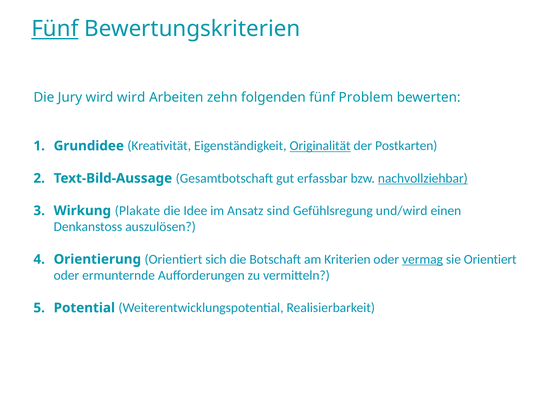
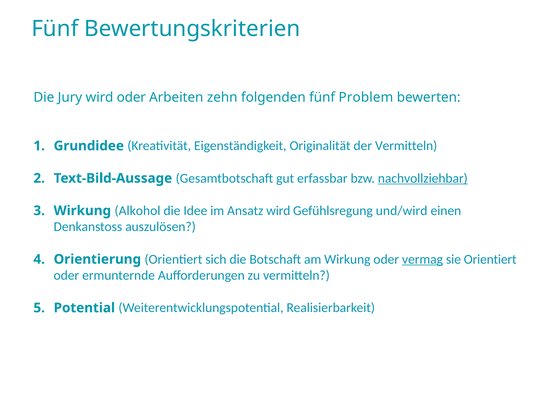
Fünf at (55, 29) underline: present -> none
wird wird: wird -> oder
Originalität underline: present -> none
der Postkarten: Postkarten -> Vermitteln
Plakate: Plakate -> Alkohol
Ansatz sind: sind -> wird
am Kriterien: Kriterien -> Wirkung
